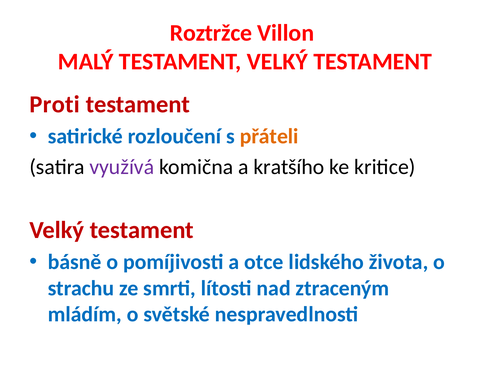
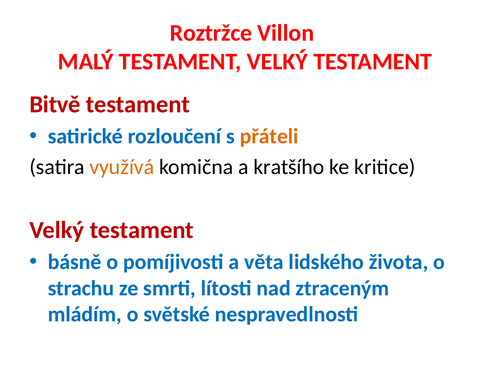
Proti: Proti -> Bitvě
využívá colour: purple -> orange
otce: otce -> věta
